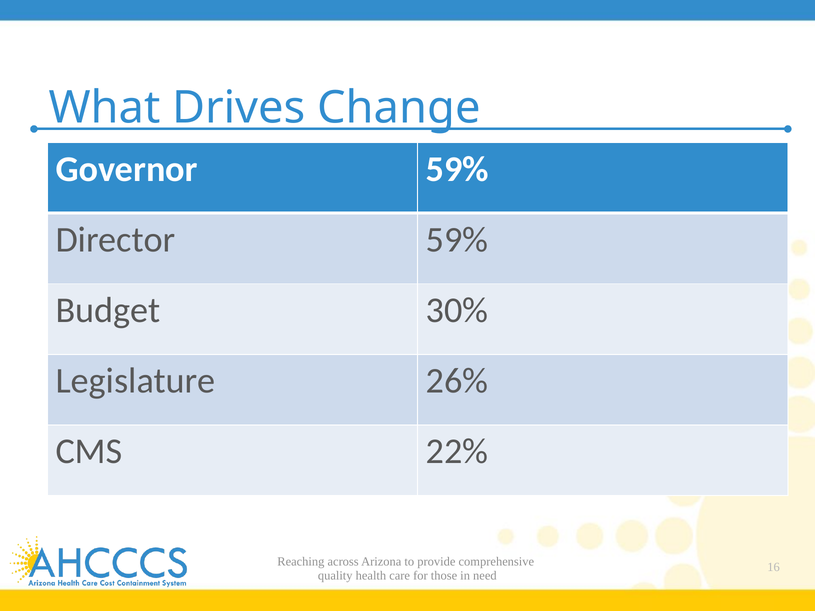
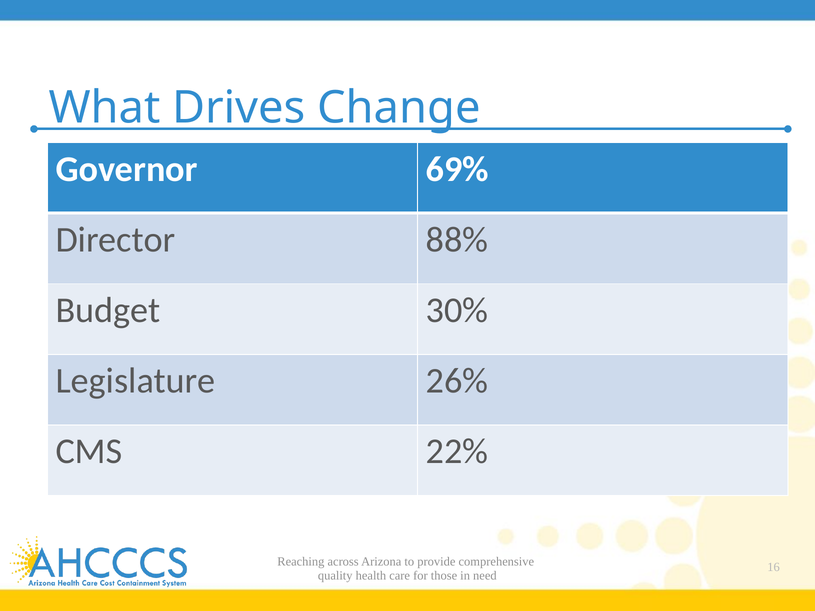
Governor 59%: 59% -> 69%
Director 59%: 59% -> 88%
